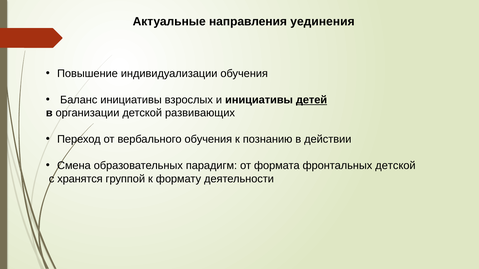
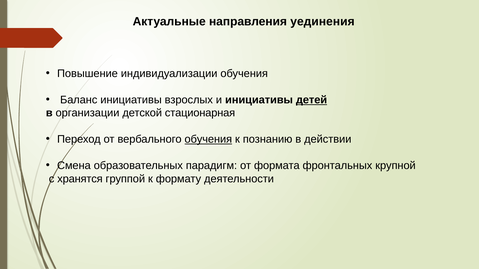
развивающих: развивающих -> стационарная
обучения at (208, 140) underline: none -> present
фронтальных детской: детской -> крупной
